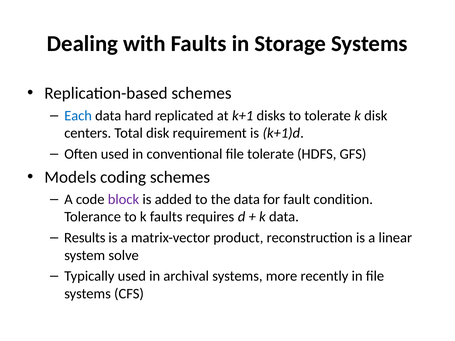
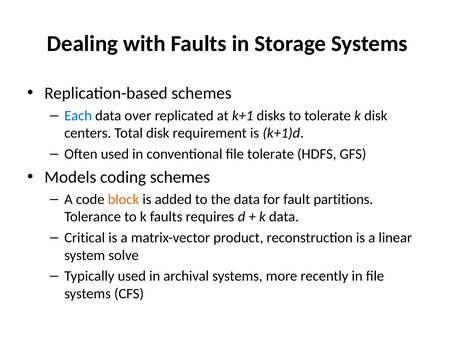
hard: hard -> over
block colour: purple -> orange
condition: condition -> partitions
Results: Results -> Critical
